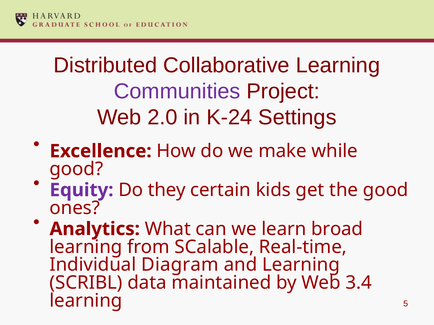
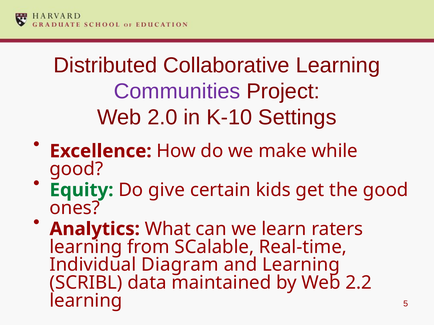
K-24: K-24 -> K-10
Equity colour: purple -> green
they: they -> give
broad: broad -> raters
3.4: 3.4 -> 2.2
